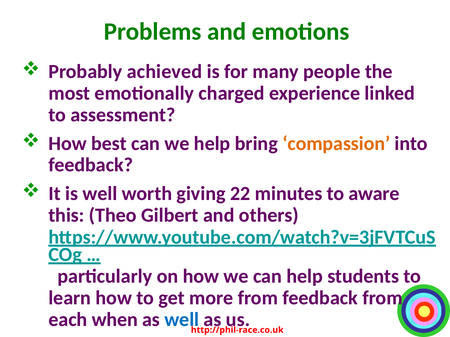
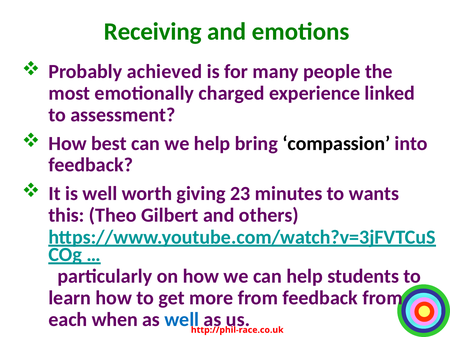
Problems: Problems -> Receiving
compassion colour: orange -> black
22: 22 -> 23
aware: aware -> wants
